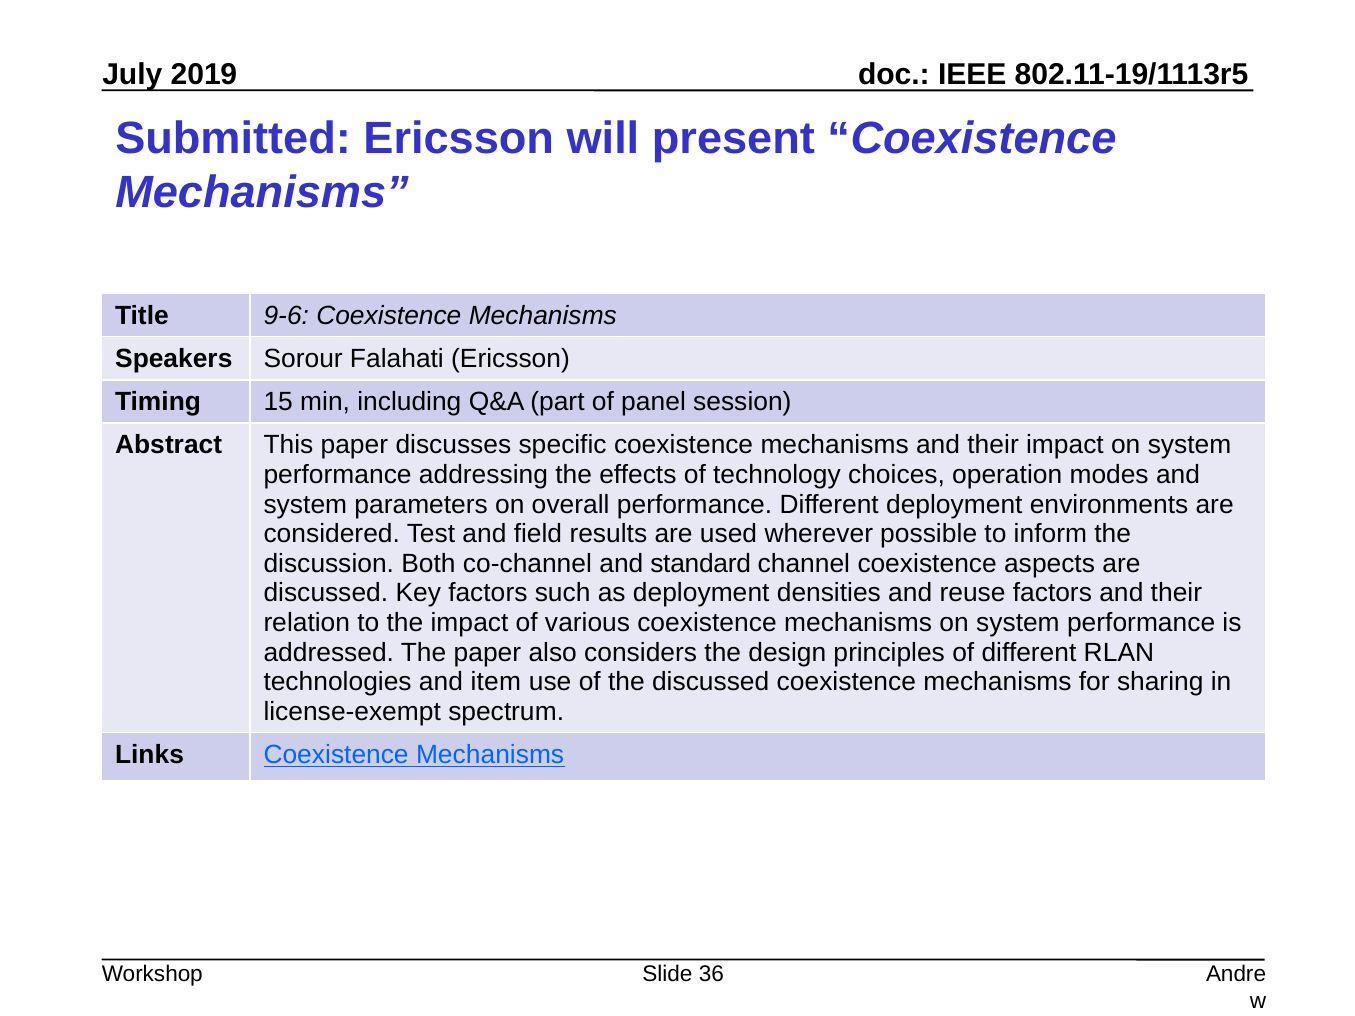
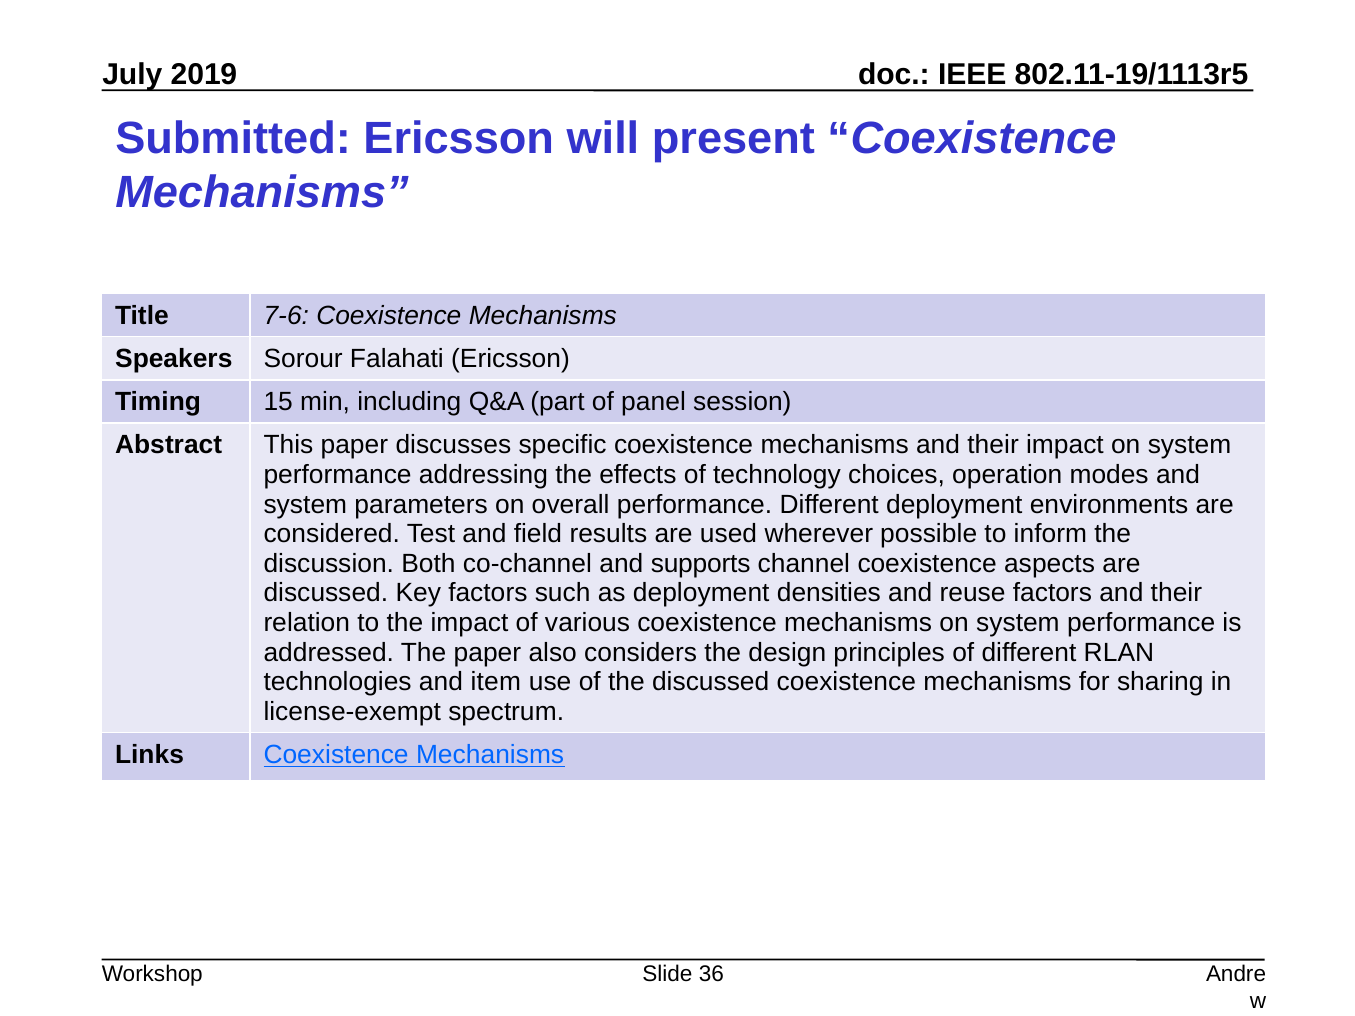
9-6: 9-6 -> 7-6
standard: standard -> supports
